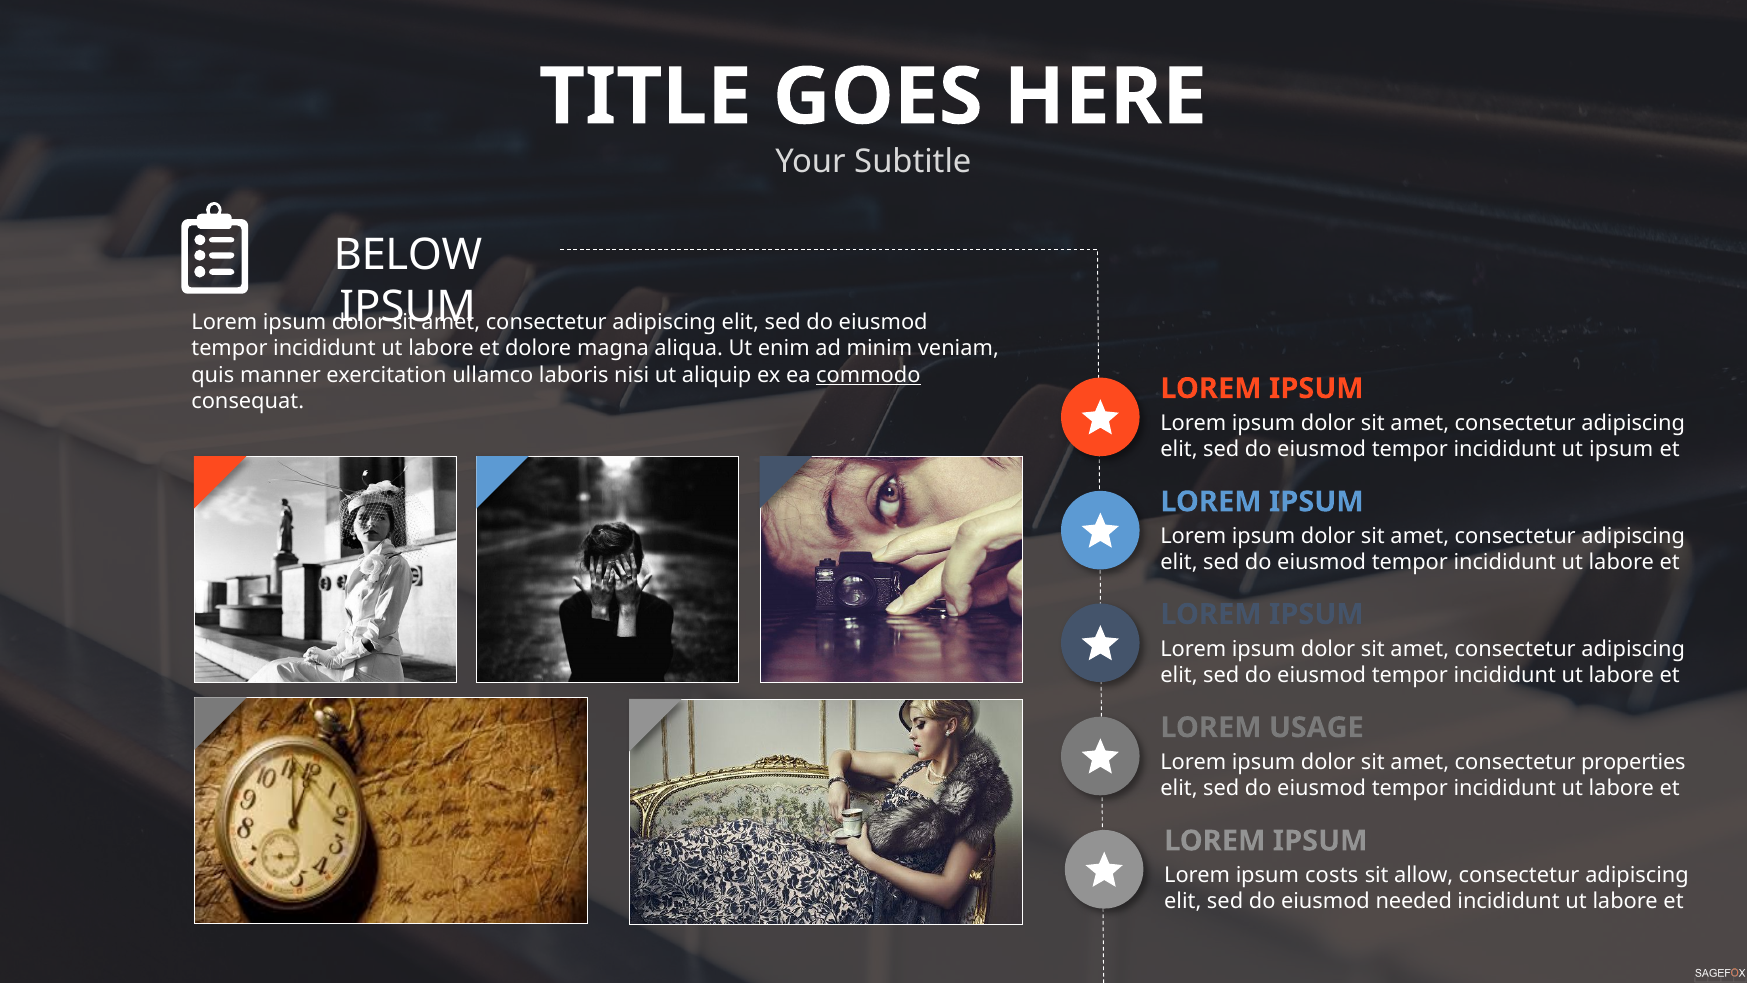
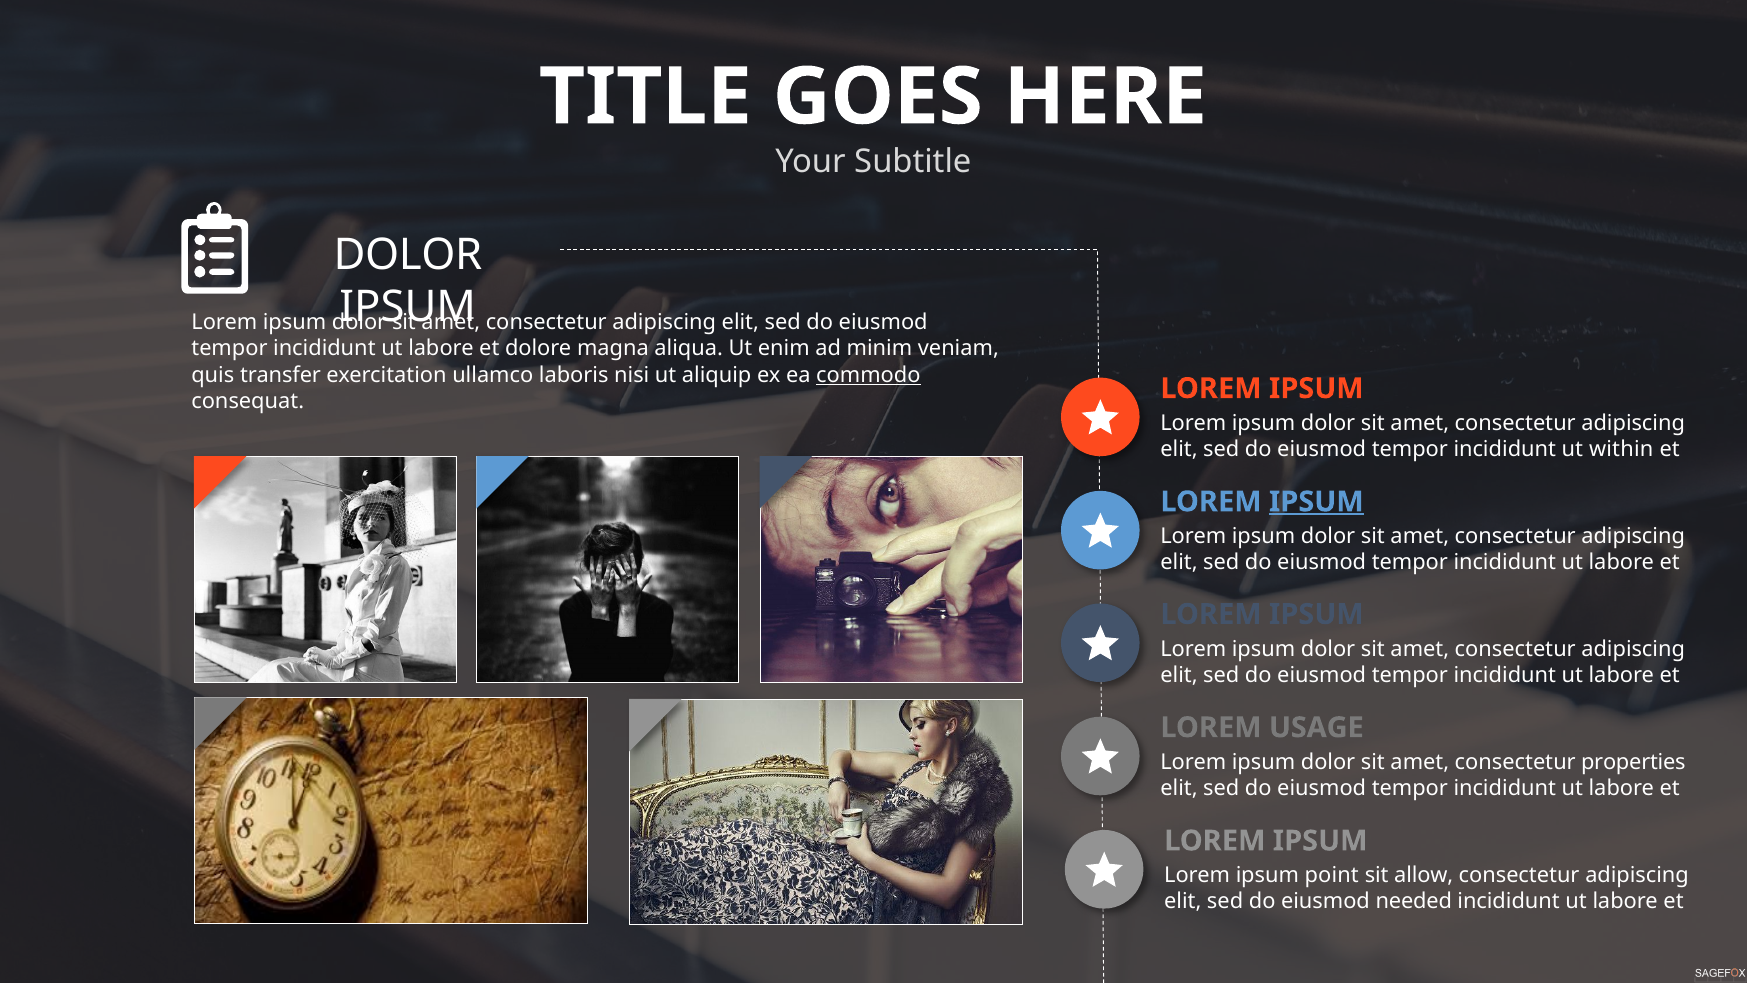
BELOW at (408, 255): BELOW -> DOLOR
manner: manner -> transfer
ut ipsum: ipsum -> within
IPSUM at (1316, 502) underline: none -> present
costs: costs -> point
